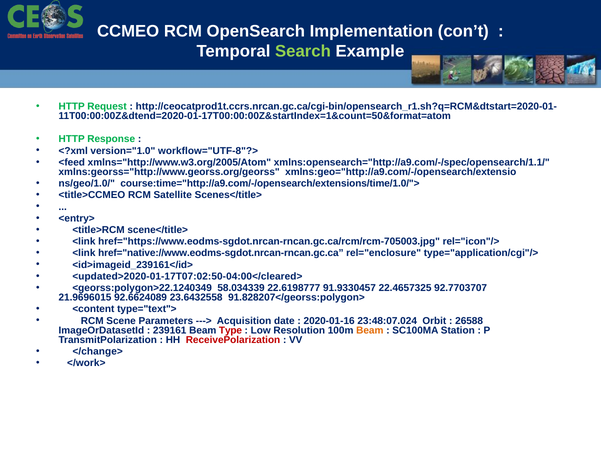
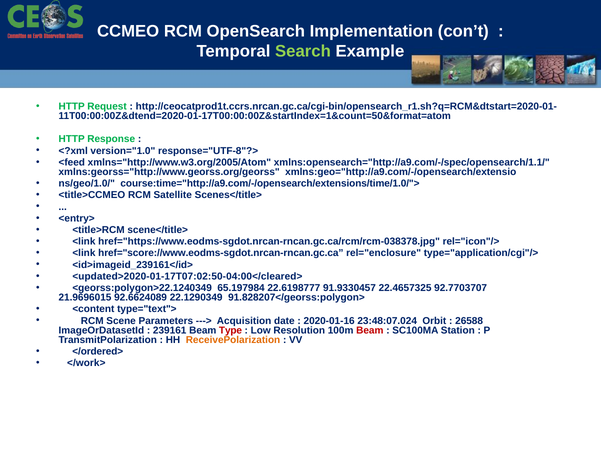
workflow="UTF-8"?>: workflow="UTF-8"?> -> response="UTF-8"?>
href="https://www.eodms-sgdot.nrcan-rncan.gc.ca/rcm/rcm-705003.jpg: href="https://www.eodms-sgdot.nrcan-rncan.gc.ca/rcm/rcm-705003.jpg -> href="https://www.eodms-sgdot.nrcan-rncan.gc.ca/rcm/rcm-038378.jpg
href="native://www.eodms-sgdot.nrcan-rncan.gc.ca: href="native://www.eodms-sgdot.nrcan-rncan.gc.ca -> href="score://www.eodms-sgdot.nrcan-rncan.gc.ca
58.034339: 58.034339 -> 65.197984
23.6432558: 23.6432558 -> 22.1290349
Beam at (370, 331) colour: orange -> red
ReceivePolarization colour: red -> orange
</change>: </change> -> </ordered>
